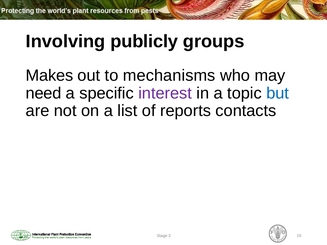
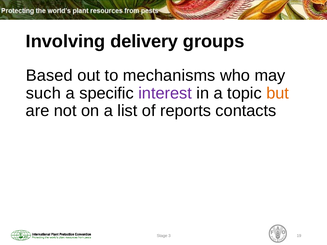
publicly: publicly -> delivery
Makes: Makes -> Based
need: need -> such
but colour: blue -> orange
